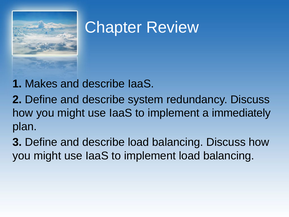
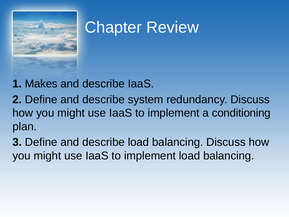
immediately: immediately -> conditioning
